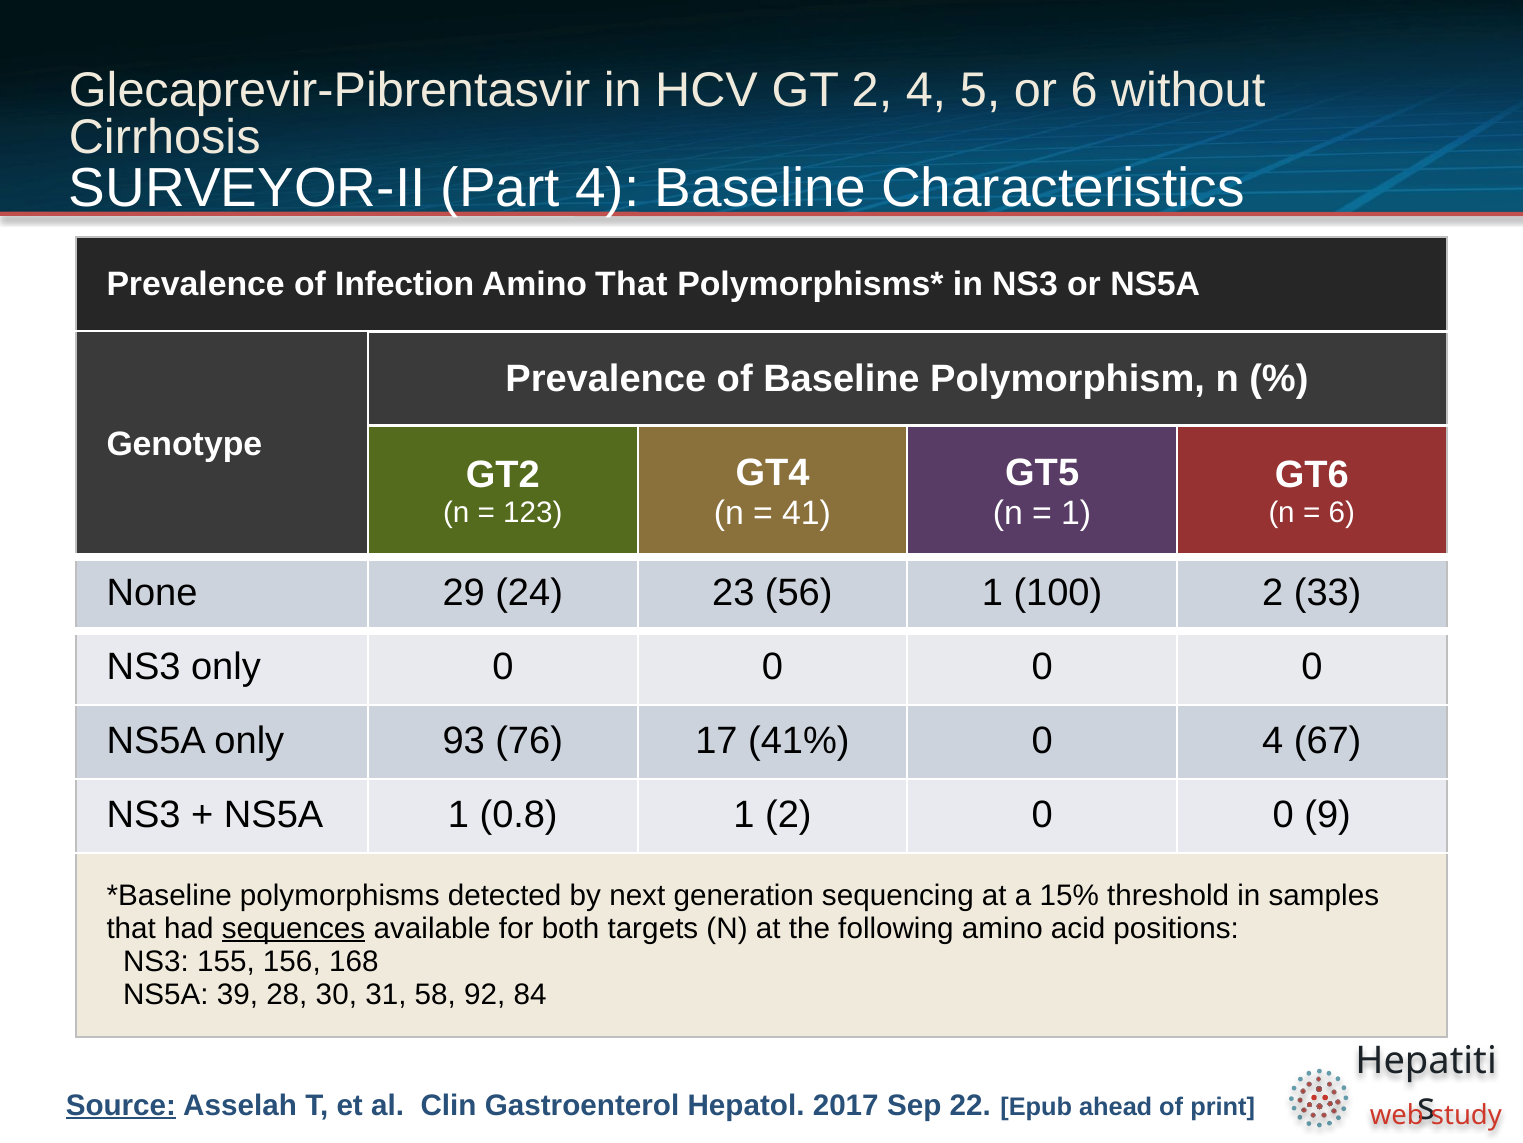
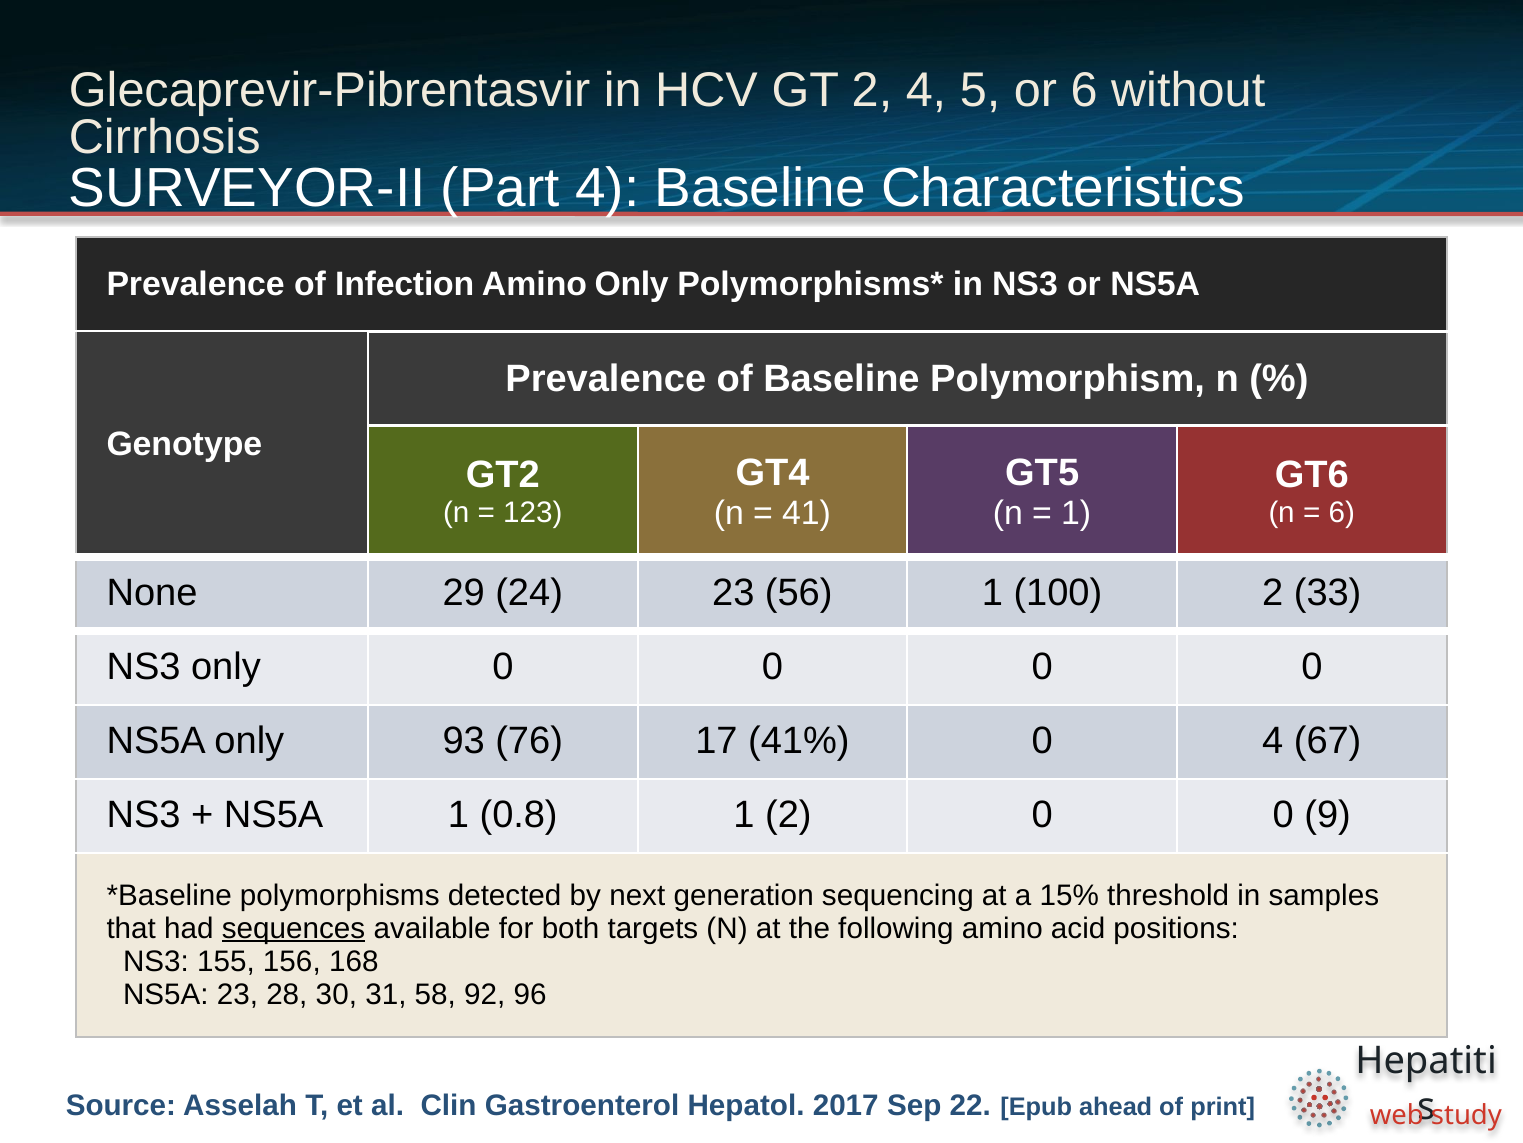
Amino That: That -> Only
NS5A 39: 39 -> 23
84: 84 -> 96
Source underline: present -> none
